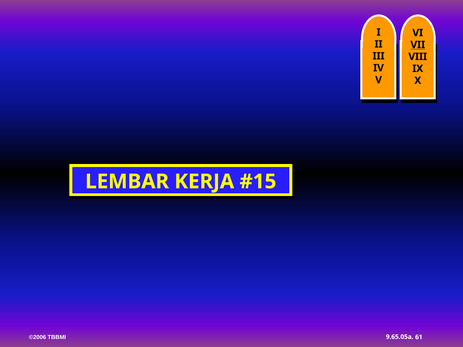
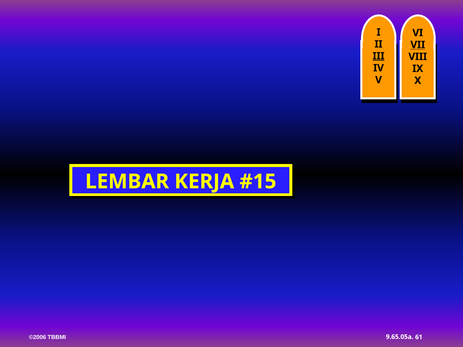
III underline: none -> present
